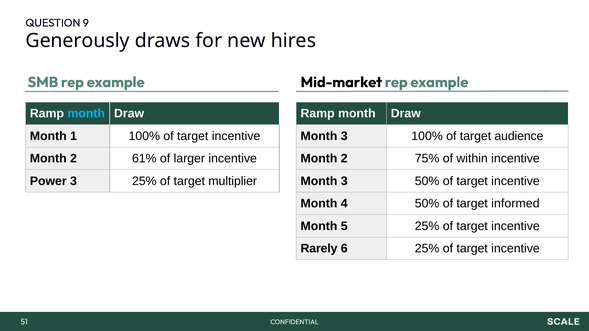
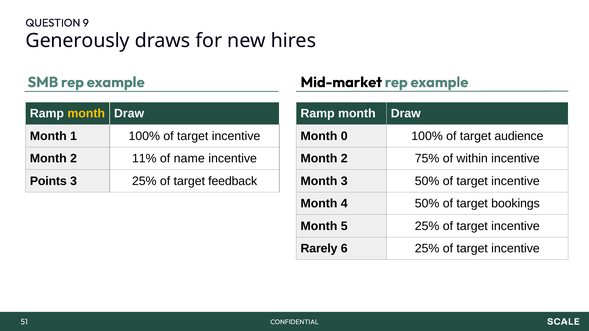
month at (86, 114) colour: light blue -> yellow
3 at (344, 136): 3 -> 0
61%: 61% -> 11%
larger: larger -> name
Power: Power -> Points
multiplier: multiplier -> feedback
informed: informed -> bookings
